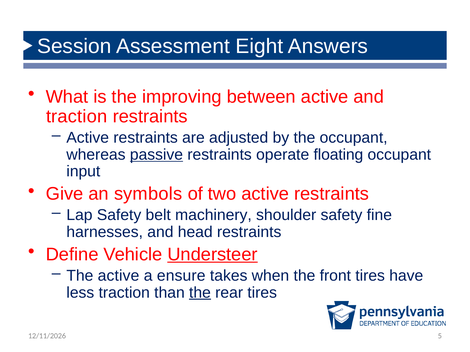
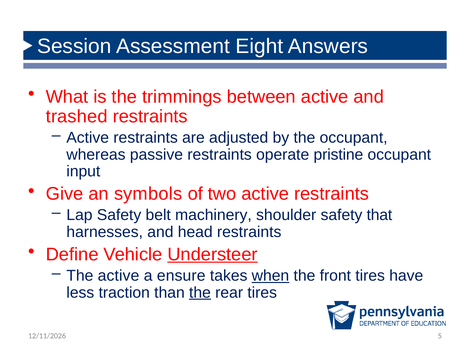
improving: improving -> trimmings
traction at (77, 117): traction -> trashed
passive underline: present -> none
floating: floating -> pristine
fine: fine -> that
when underline: none -> present
